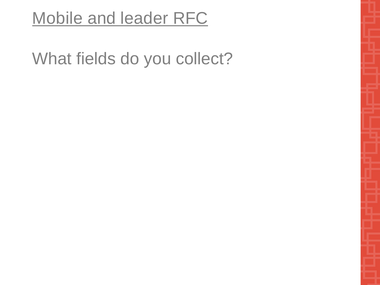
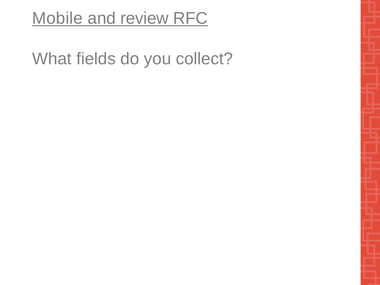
leader: leader -> review
